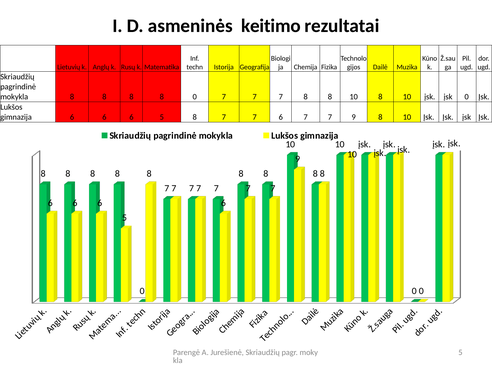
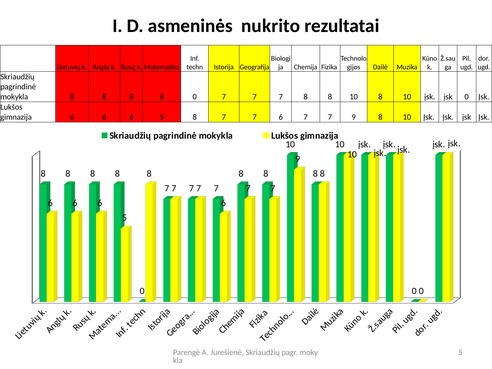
keitimo: keitimo -> nukrito
